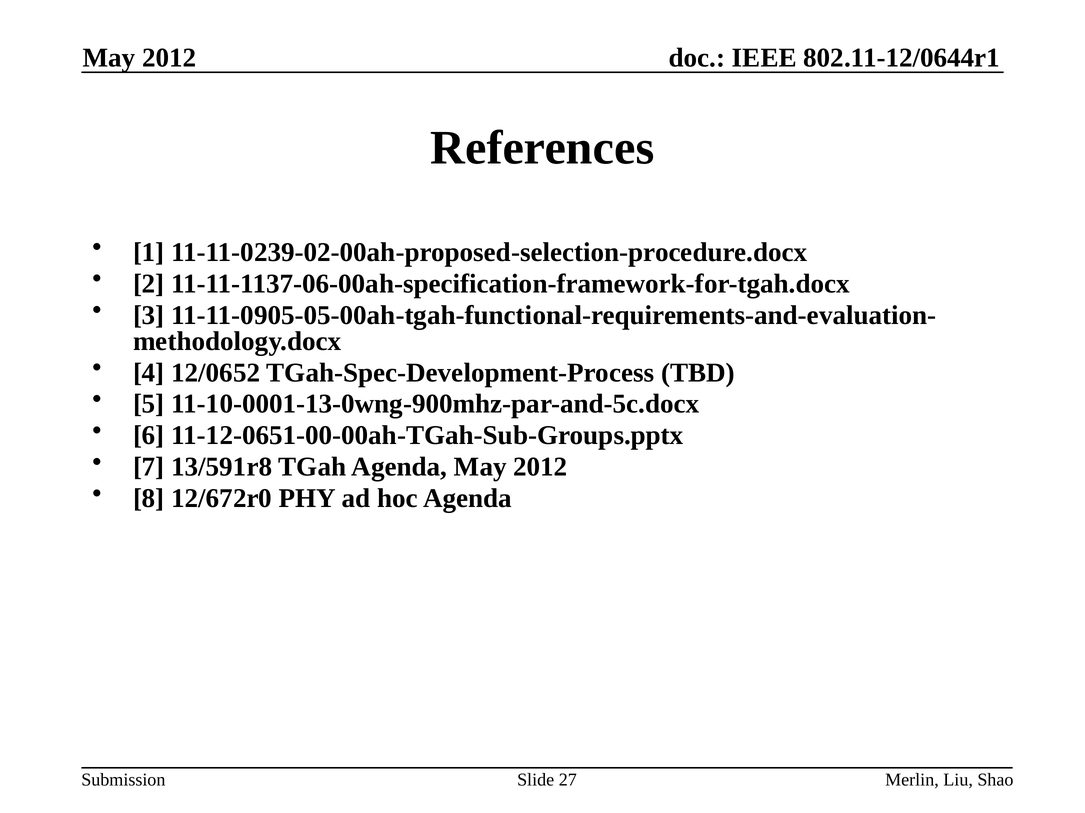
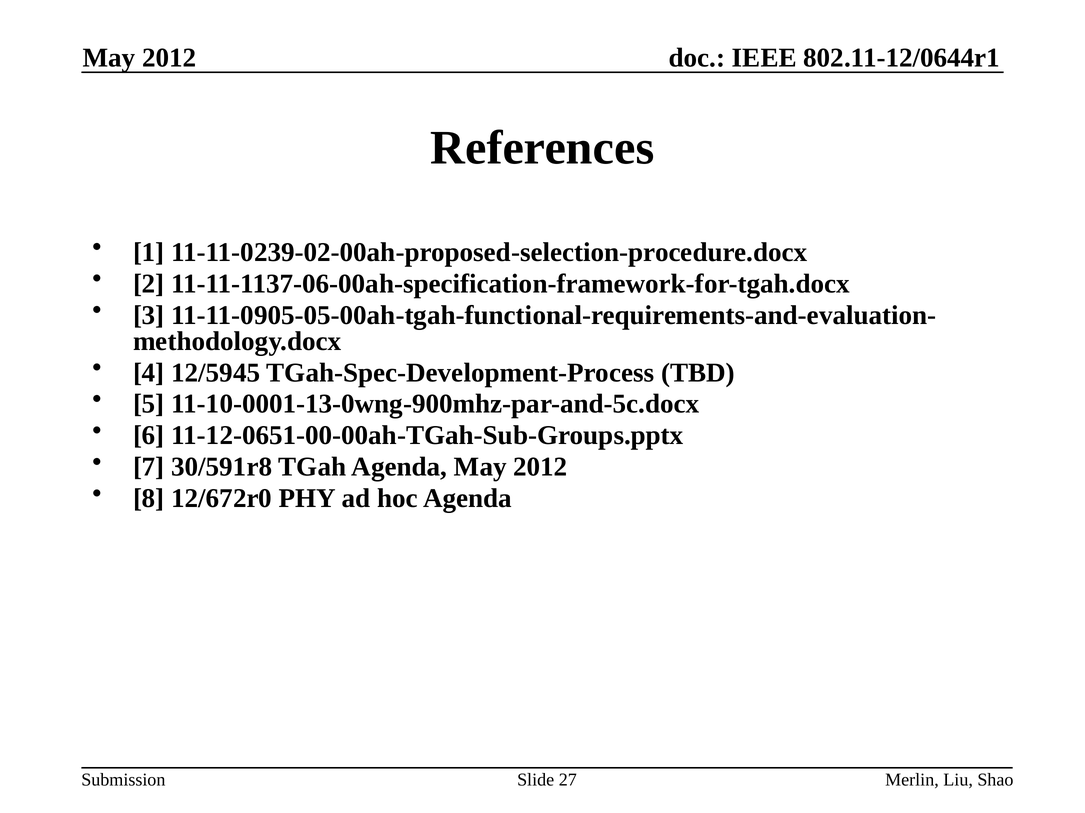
12/0652: 12/0652 -> 12/5945
13/591r8: 13/591r8 -> 30/591r8
